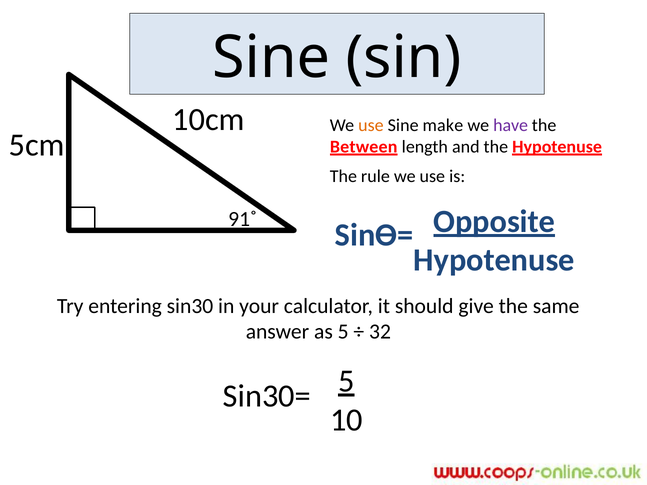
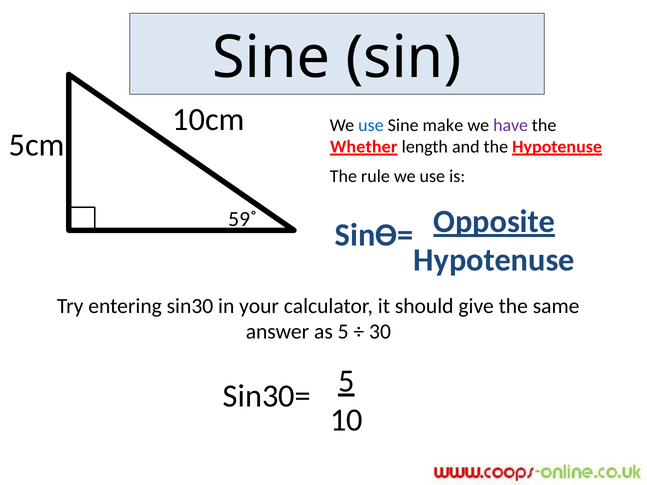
use at (371, 125) colour: orange -> blue
Between: Between -> Whether
91˚: 91˚ -> 59˚
32: 32 -> 30
